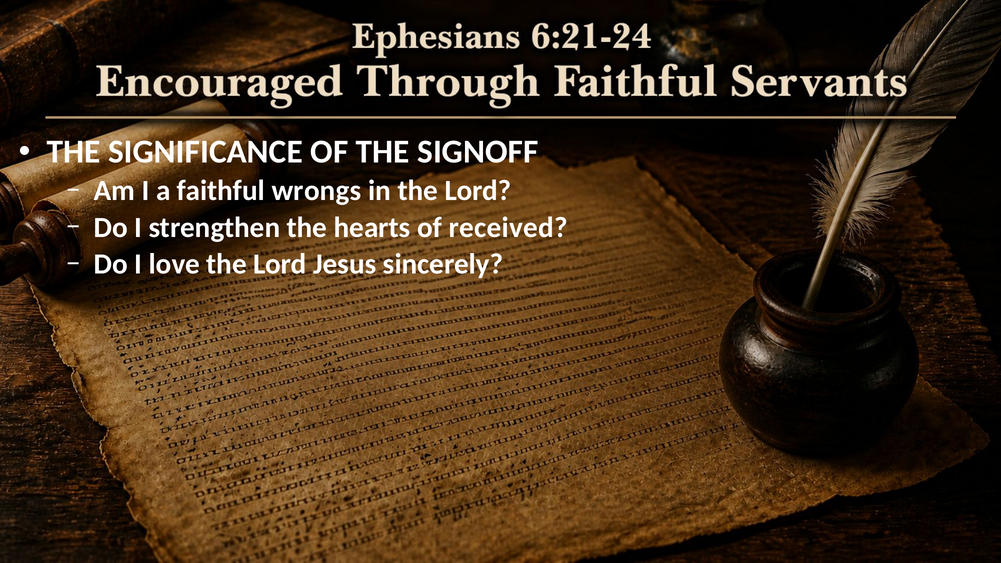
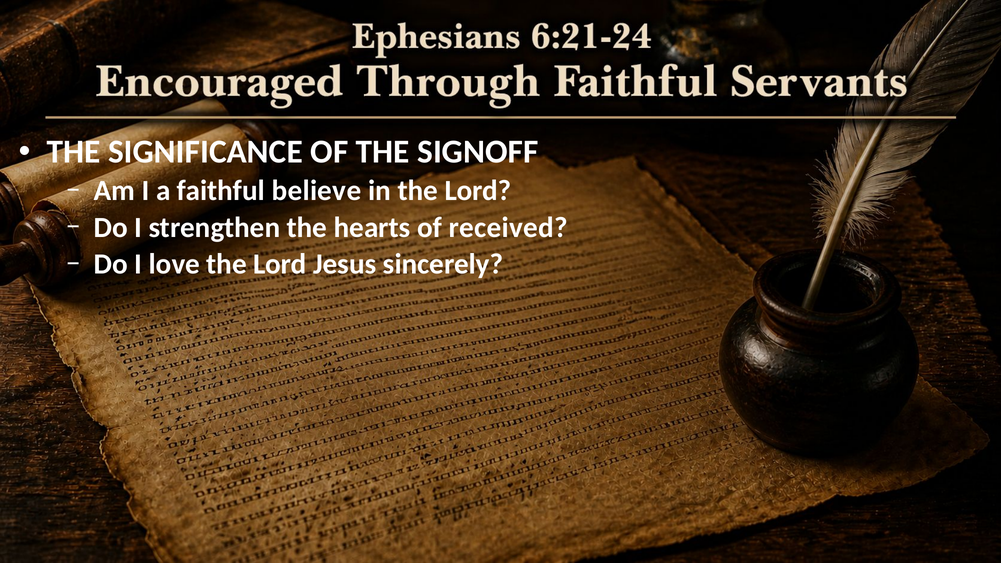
wrongs: wrongs -> believe
